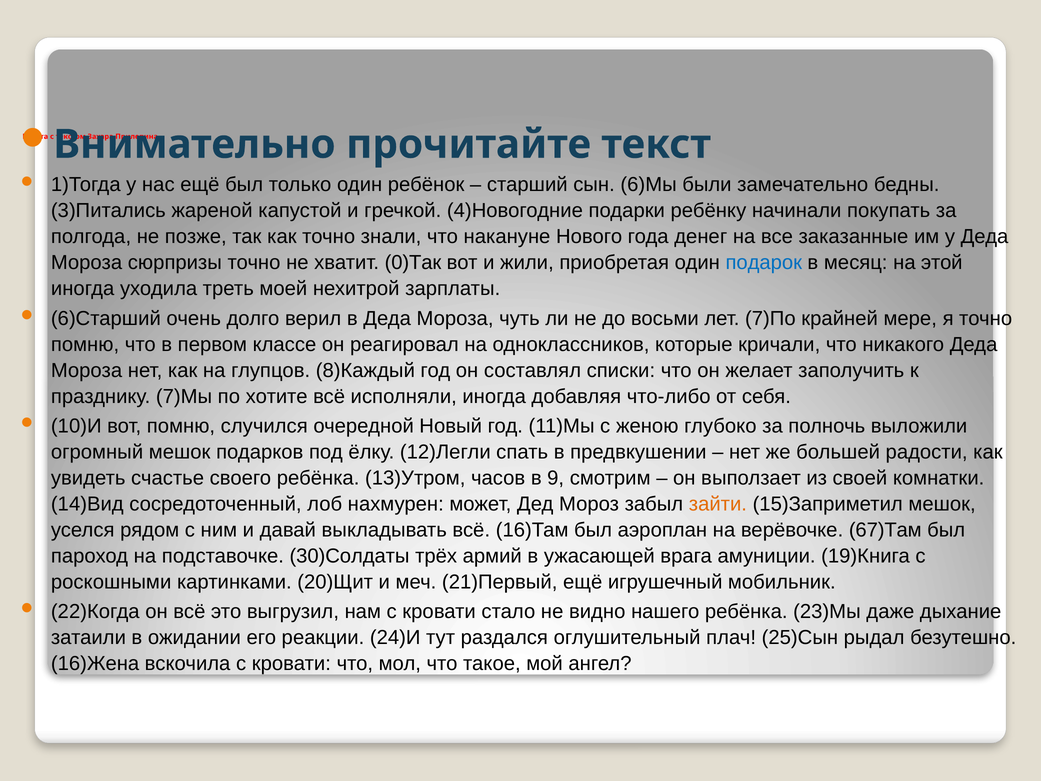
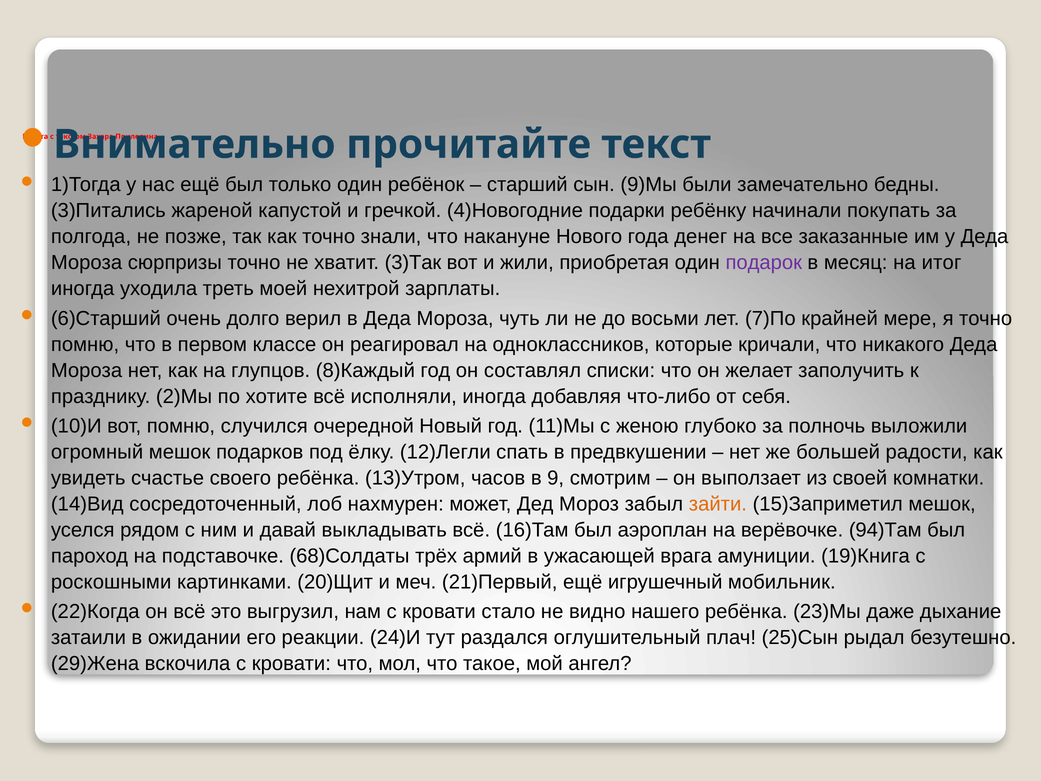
6)Мы: 6)Мы -> 9)Мы
0)Так: 0)Так -> 3)Так
подарок colour: blue -> purple
этой: этой -> итог
7)Мы: 7)Мы -> 2)Мы
67)Там: 67)Там -> 94)Там
30)Солдаты: 30)Солдаты -> 68)Солдаты
16)Жена: 16)Жена -> 29)Жена
